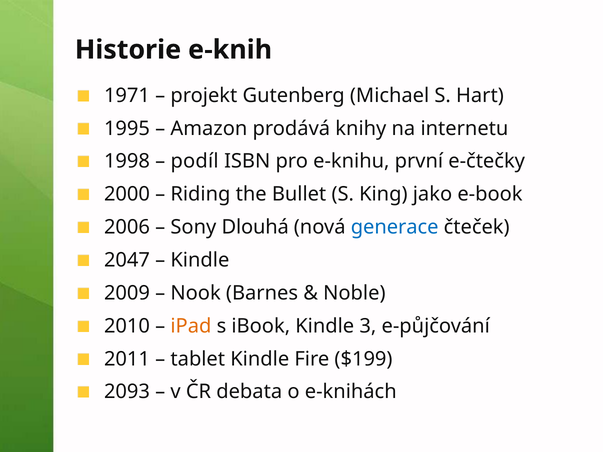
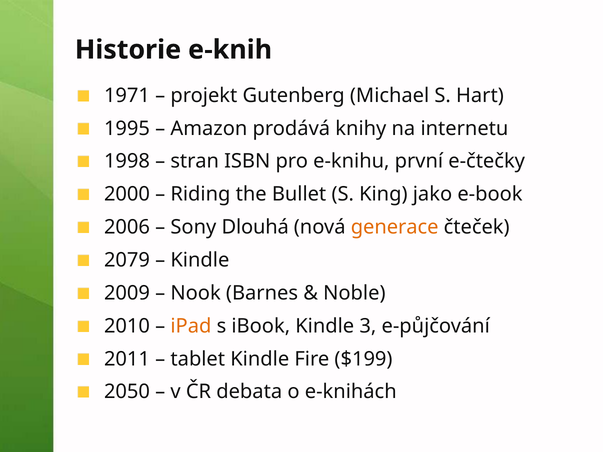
podíl: podíl -> stran
generace colour: blue -> orange
2047: 2047 -> 2079
2093: 2093 -> 2050
